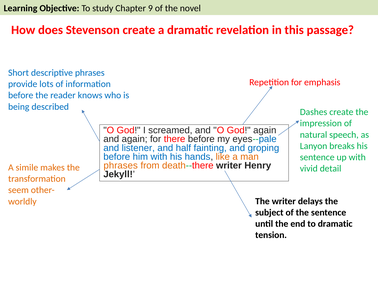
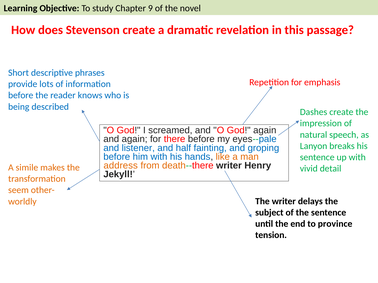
phrases at (121, 166): phrases -> address
to dramatic: dramatic -> province
